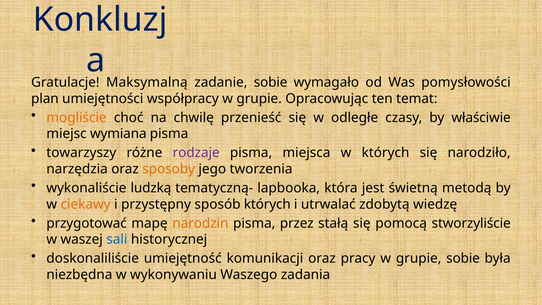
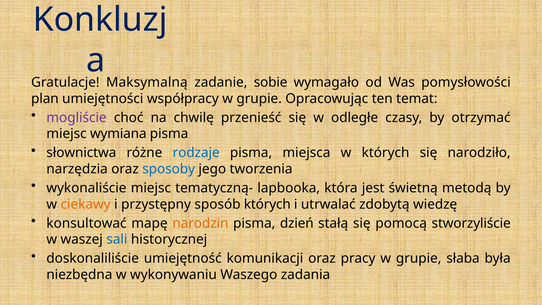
mogliście colour: orange -> purple
właściwie: właściwie -> otrzymać
towarzyszy: towarzyszy -> słownictwa
rodzaje colour: purple -> blue
sposoby colour: orange -> blue
wykonaliście ludzką: ludzką -> miejsc
przygotować: przygotować -> konsultować
przez: przez -> dzień
grupie sobie: sobie -> słaba
